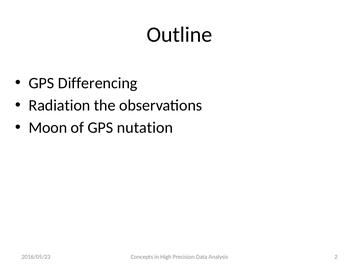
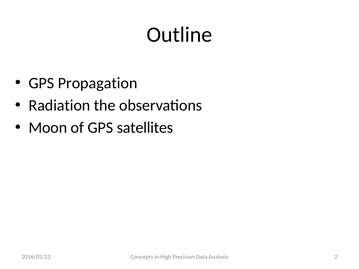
Differencing: Differencing -> Propagation
nutation: nutation -> satellites
